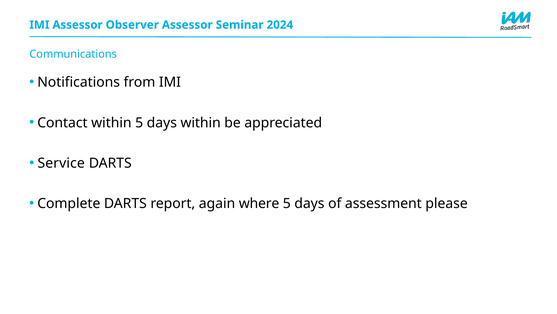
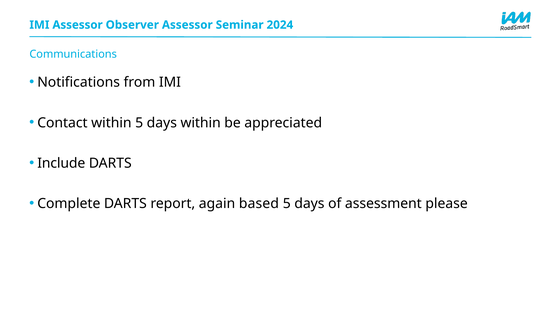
Service: Service -> Include
where: where -> based
